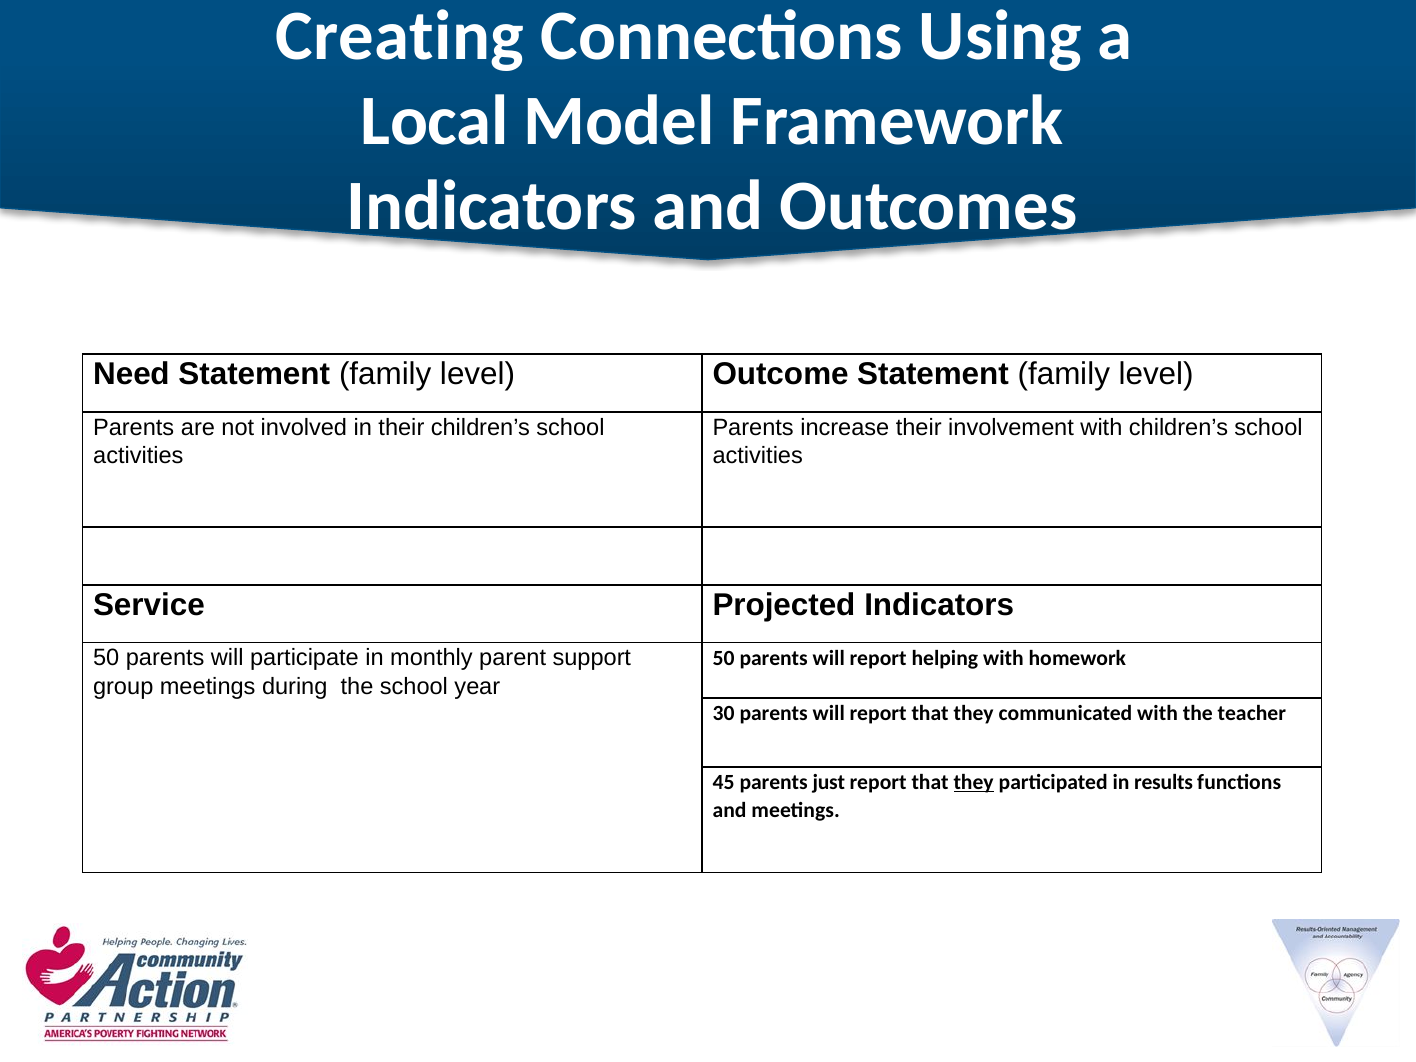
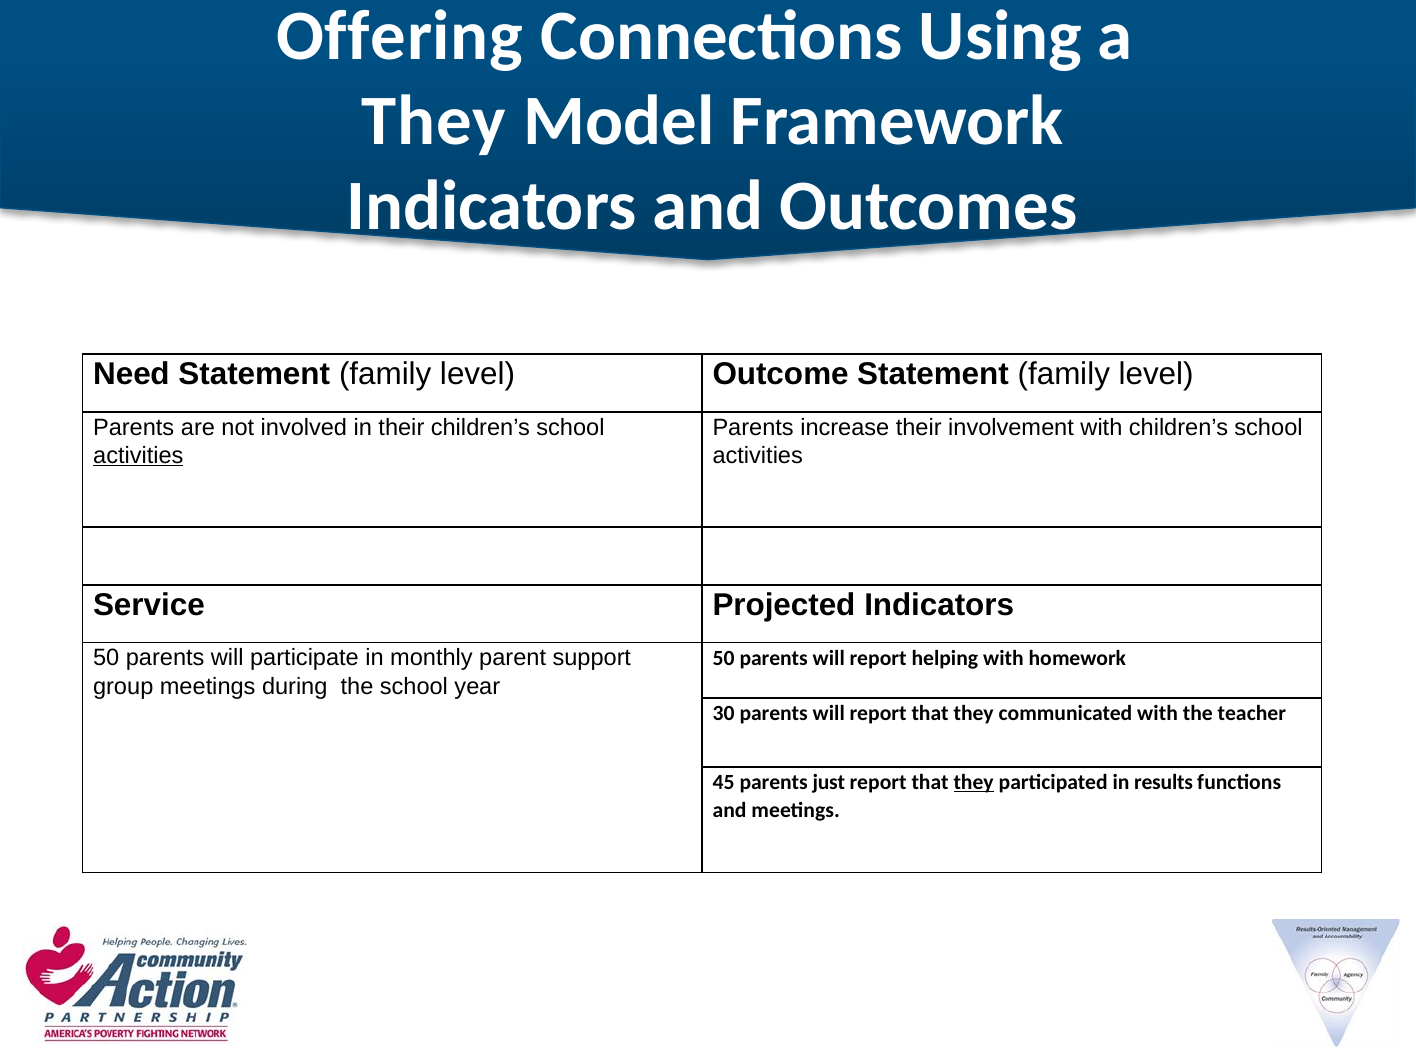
Creating: Creating -> Offering
Local at (435, 121): Local -> They
activities at (138, 455) underline: none -> present
